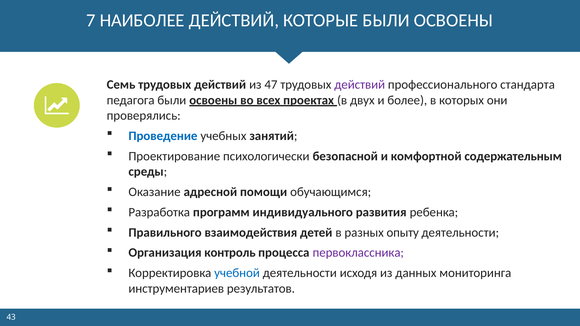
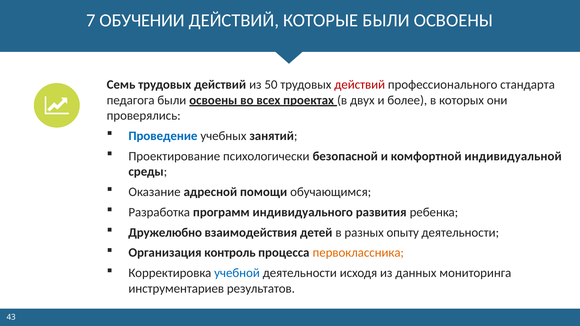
НАИБОЛЕЕ: НАИБОЛЕЕ -> ОБУЧЕНИИ
47: 47 -> 50
действий at (360, 85) colour: purple -> red
содержательным: содержательным -> индивидуальной
Правильного: Правильного -> Дружелюбно
первоклассника colour: purple -> orange
